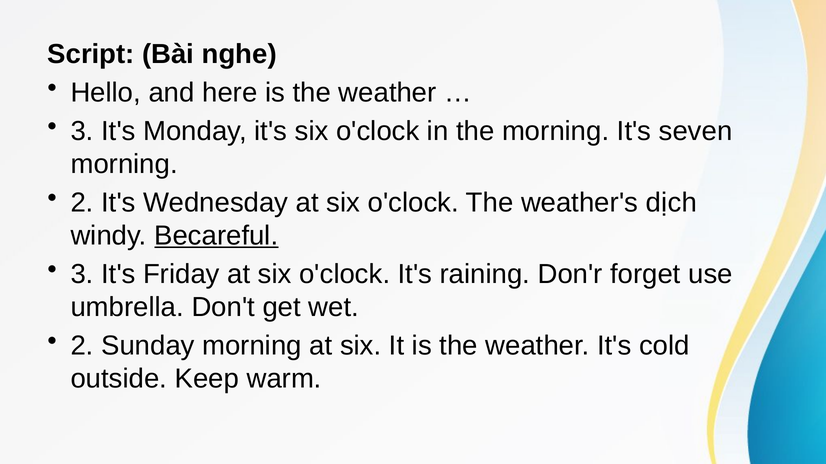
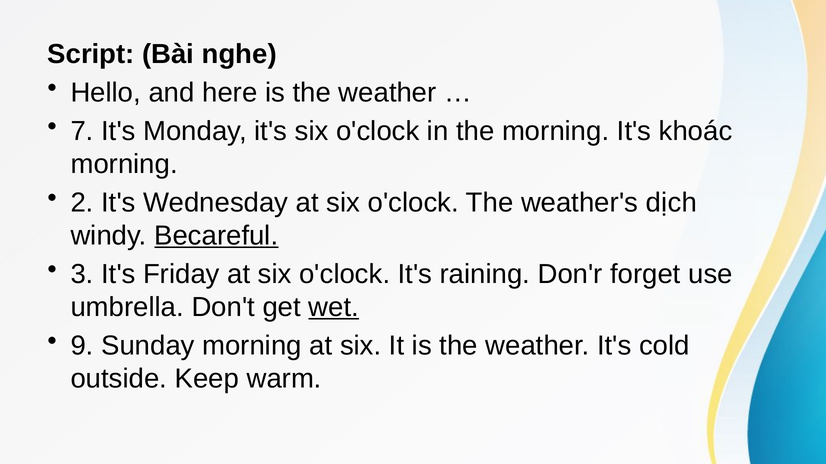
3 at (82, 131): 3 -> 7
seven: seven -> khoác
wet underline: none -> present
2 at (82, 346): 2 -> 9
